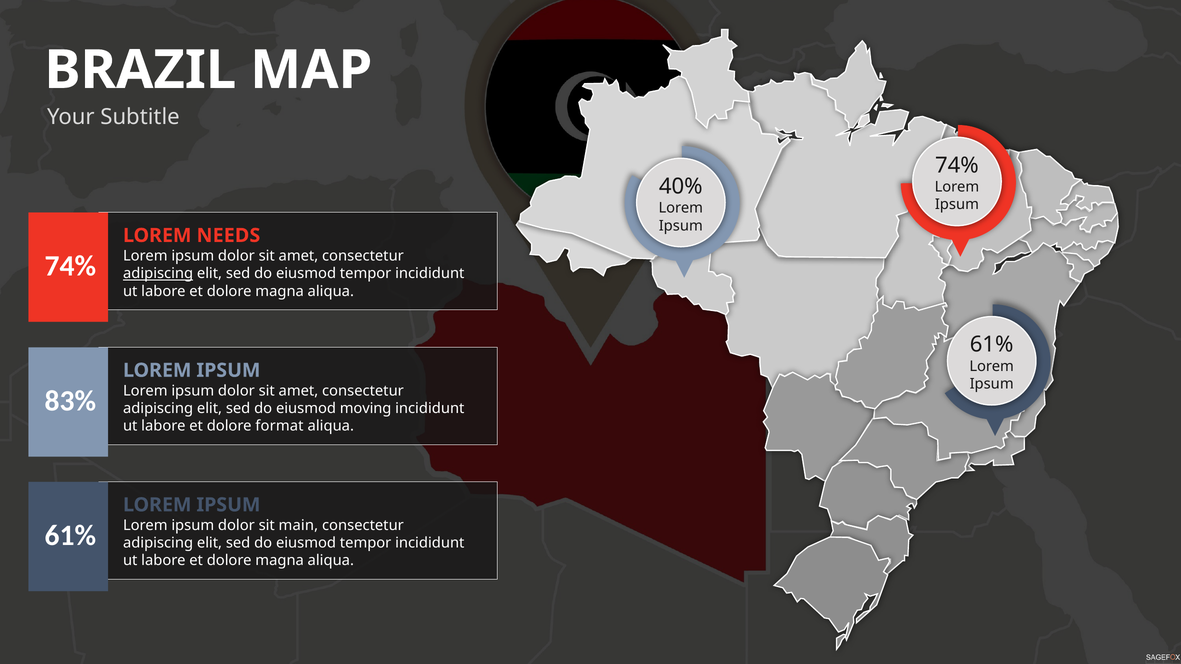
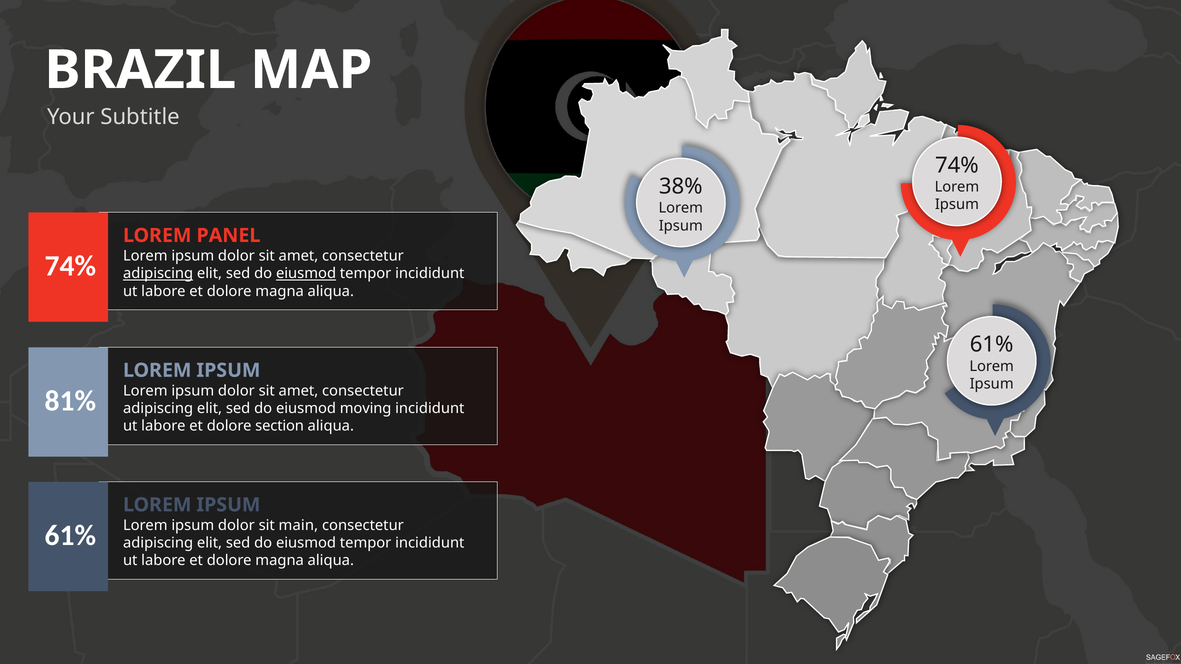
40%: 40% -> 38%
NEEDS: NEEDS -> PANEL
eiusmod at (306, 274) underline: none -> present
83%: 83% -> 81%
format: format -> section
